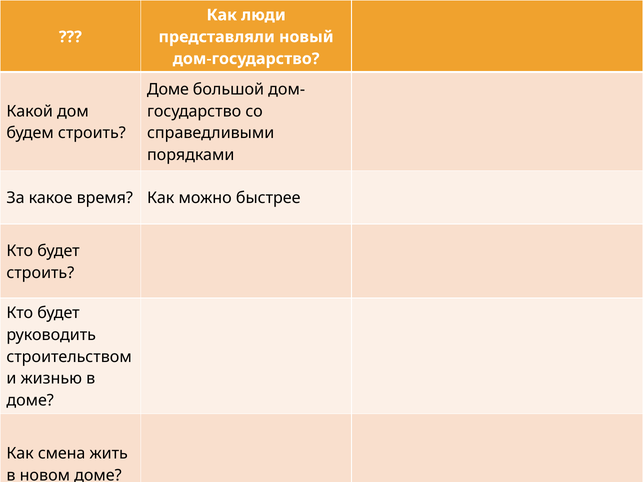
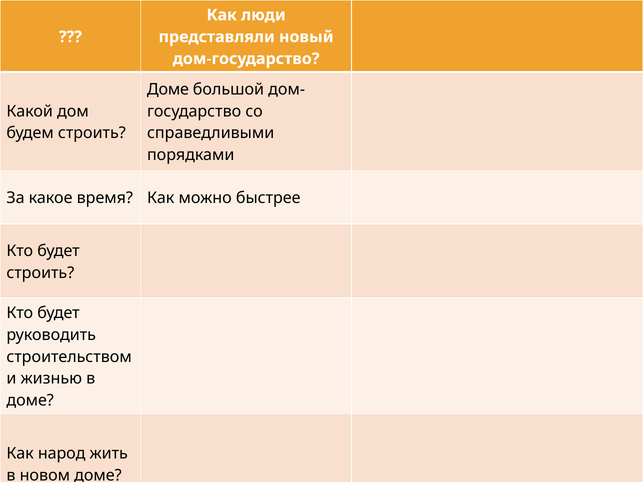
смена: смена -> народ
